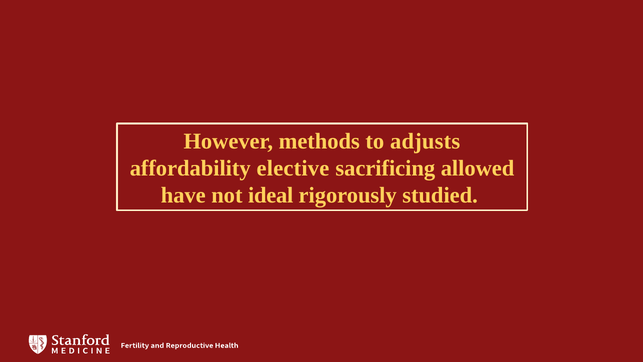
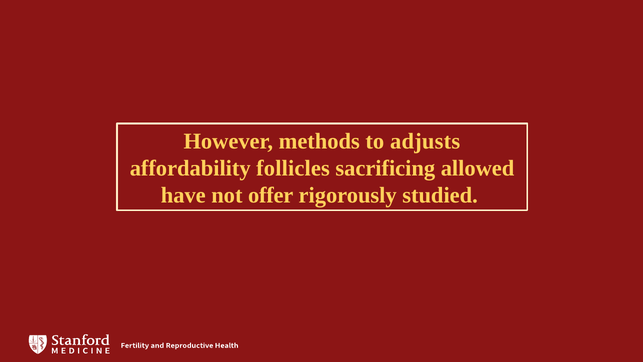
elective: elective -> follicles
ideal: ideal -> offer
